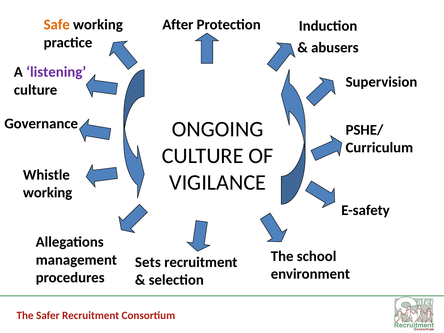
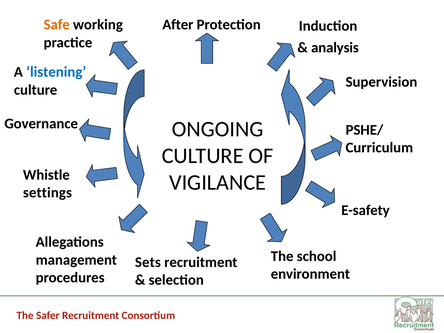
abusers: abusers -> analysis
listening colour: purple -> blue
working at (48, 193): working -> settings
